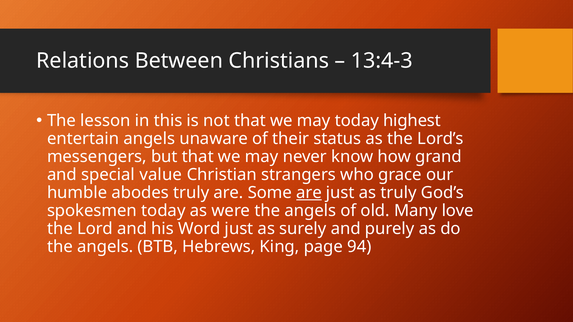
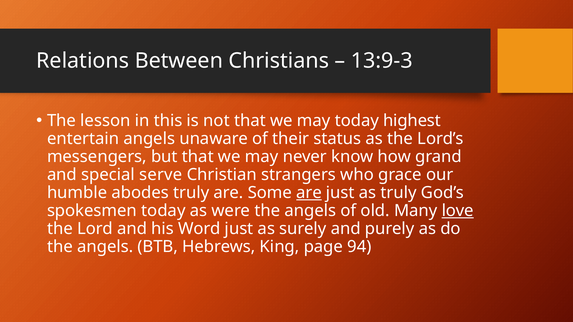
13:4-3: 13:4-3 -> 13:9-3
value: value -> serve
love underline: none -> present
